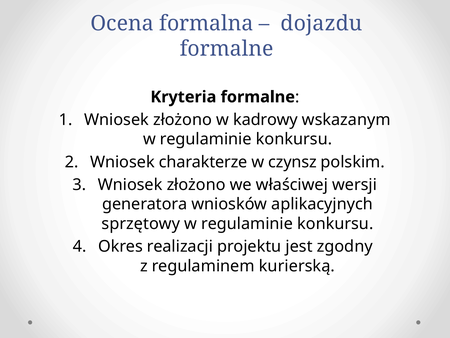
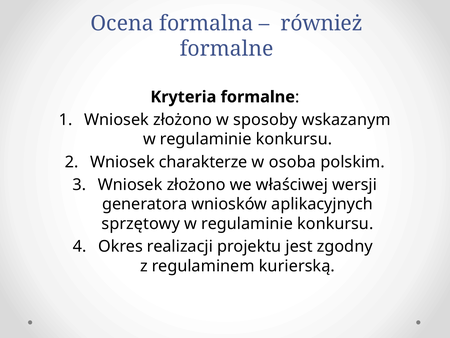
dojazdu: dojazdu -> również
kadrowy: kadrowy -> sposoby
czynsz: czynsz -> osoba
